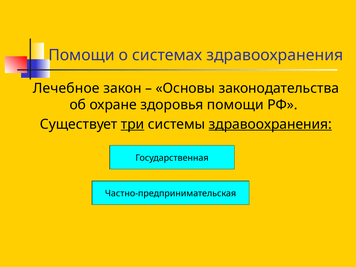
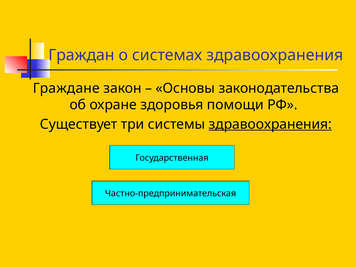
Помощи at (81, 55): Помощи -> Граждан
Лечебное: Лечебное -> Граждане
три underline: present -> none
